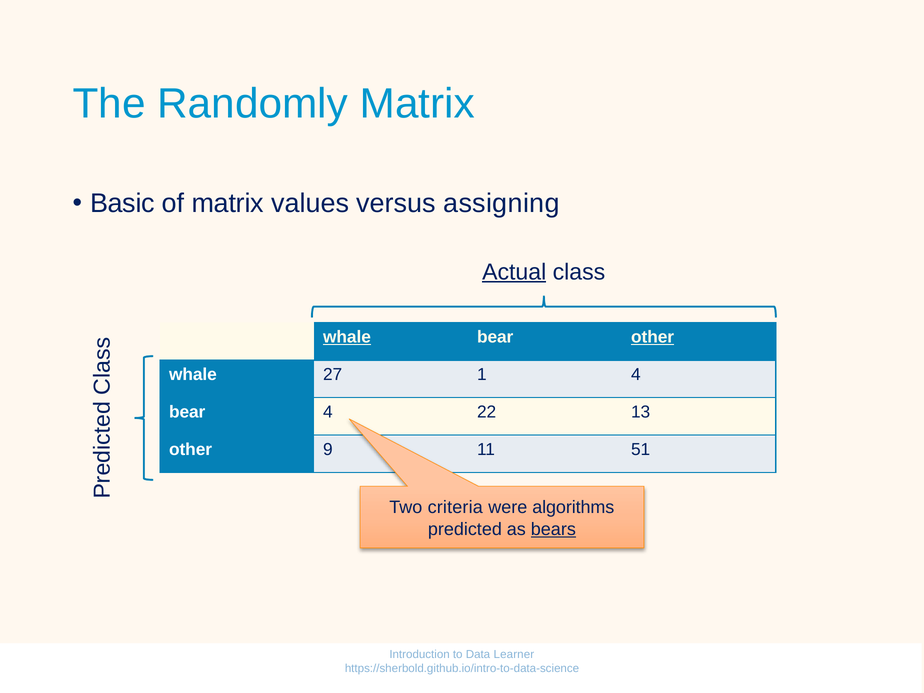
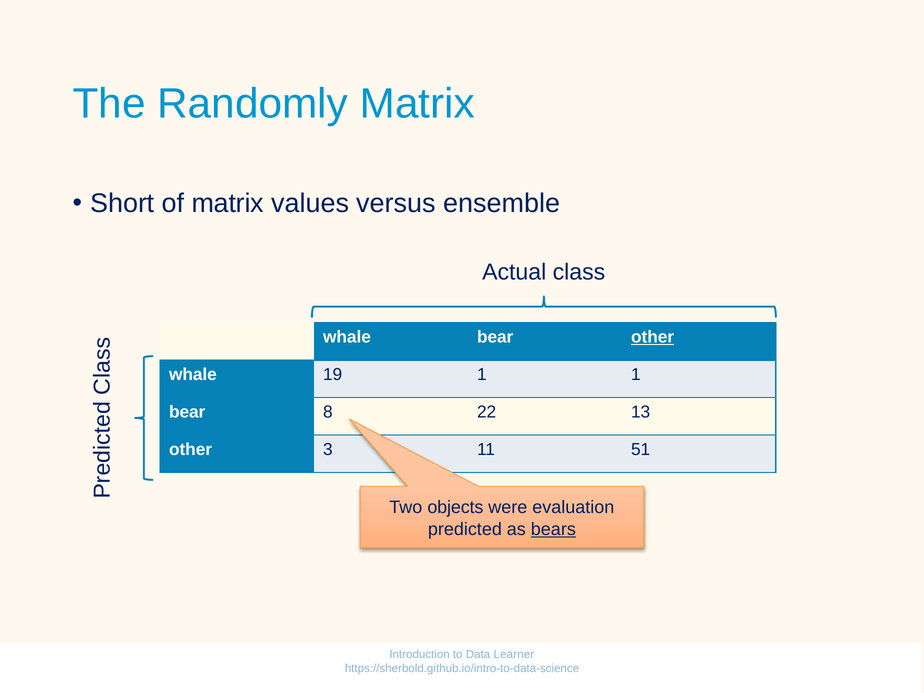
Basic: Basic -> Short
assigning: assigning -> ensemble
Actual underline: present -> none
whale at (347, 337) underline: present -> none
27: 27 -> 19
1 4: 4 -> 1
bear 4: 4 -> 8
9: 9 -> 3
criteria: criteria -> objects
algorithms: algorithms -> evaluation
